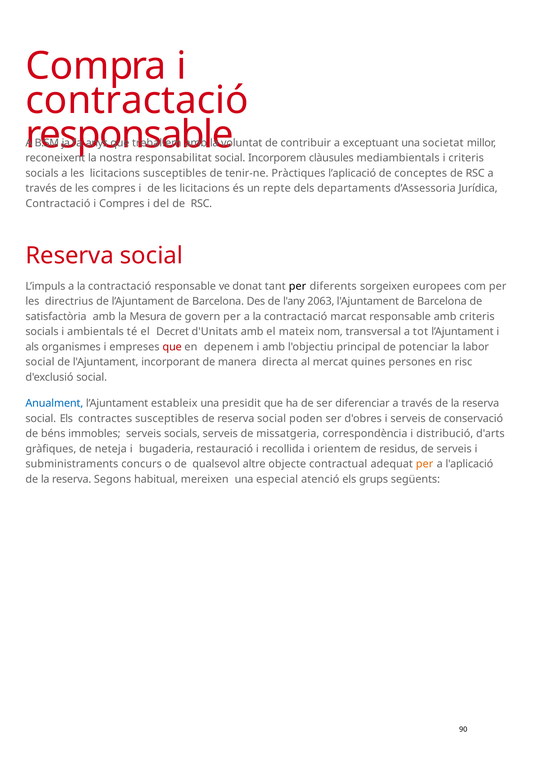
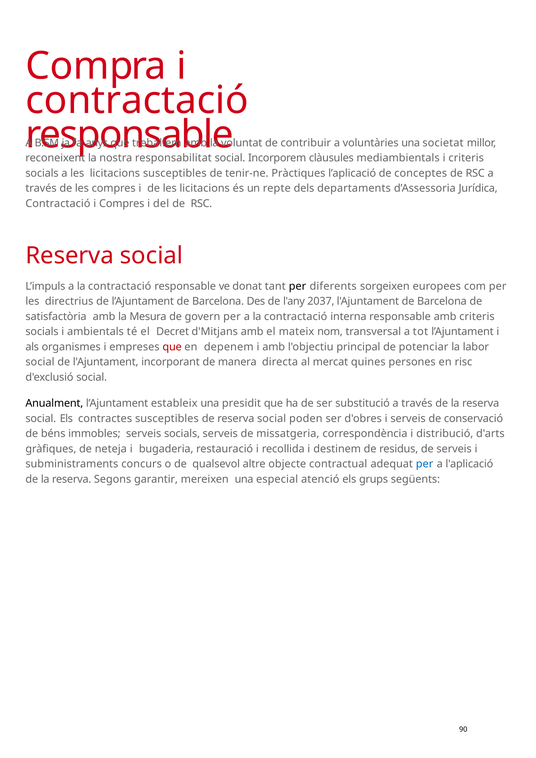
exceptuant: exceptuant -> voluntàries
2063: 2063 -> 2037
marcat: marcat -> interna
d'Unitats: d'Unitats -> d'Mitjans
Anualment colour: blue -> black
diferenciar: diferenciar -> substitució
orientem: orientem -> destinem
per at (425, 464) colour: orange -> blue
habitual: habitual -> garantir
